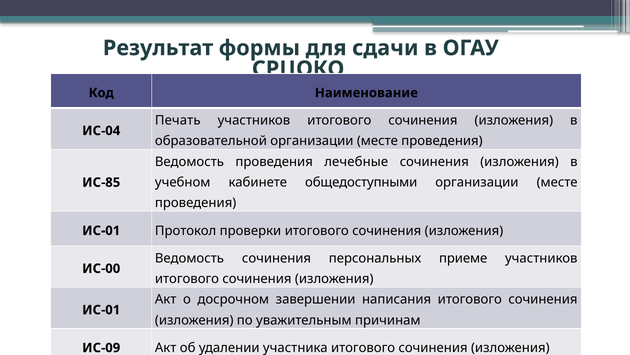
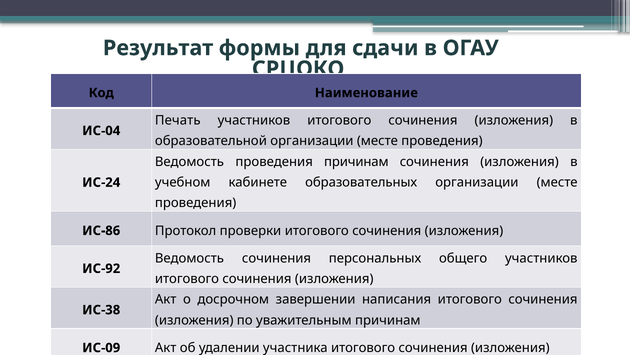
проведения лечебные: лечебные -> причинам
общедоступными: общедоступными -> образовательных
ИС-85: ИС-85 -> ИС-24
ИС-01 at (101, 230): ИС-01 -> ИС-86
приеме: приеме -> общего
ИС-00: ИС-00 -> ИС-92
ИС-01 at (101, 309): ИС-01 -> ИС-38
